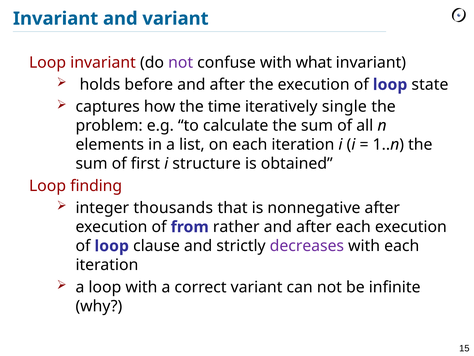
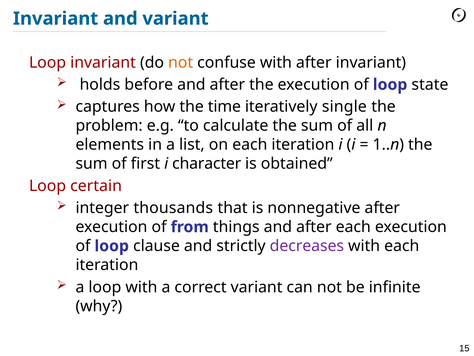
not at (181, 62) colour: purple -> orange
with what: what -> after
structure: structure -> character
finding: finding -> certain
rather: rather -> things
